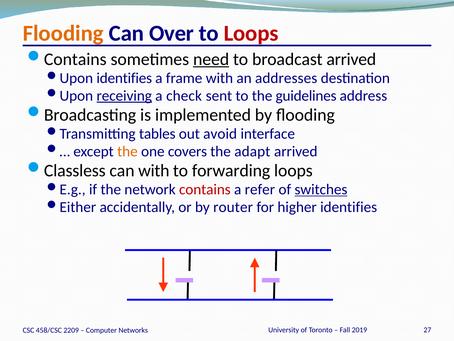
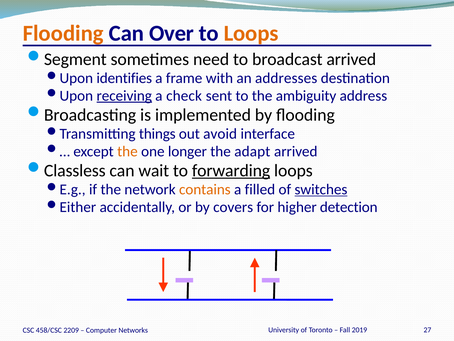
Loops at (251, 33) colour: red -> orange
Contains at (75, 59): Contains -> Segment
need underline: present -> none
guidelines: guidelines -> ambiguity
tables: tables -> things
covers: covers -> longer
can with: with -> wait
forwarding underline: none -> present
contains at (205, 189) colour: red -> orange
refer: refer -> filled
router: router -> covers
higher identifies: identifies -> detection
